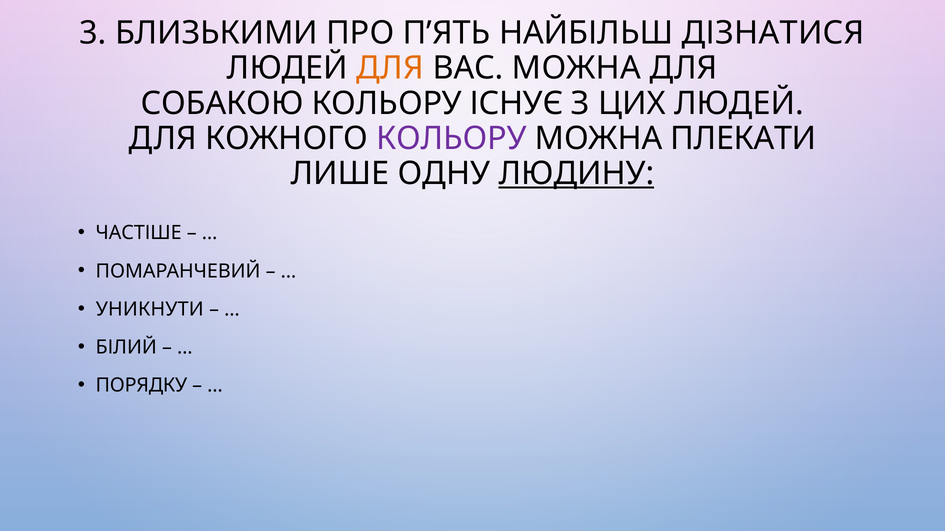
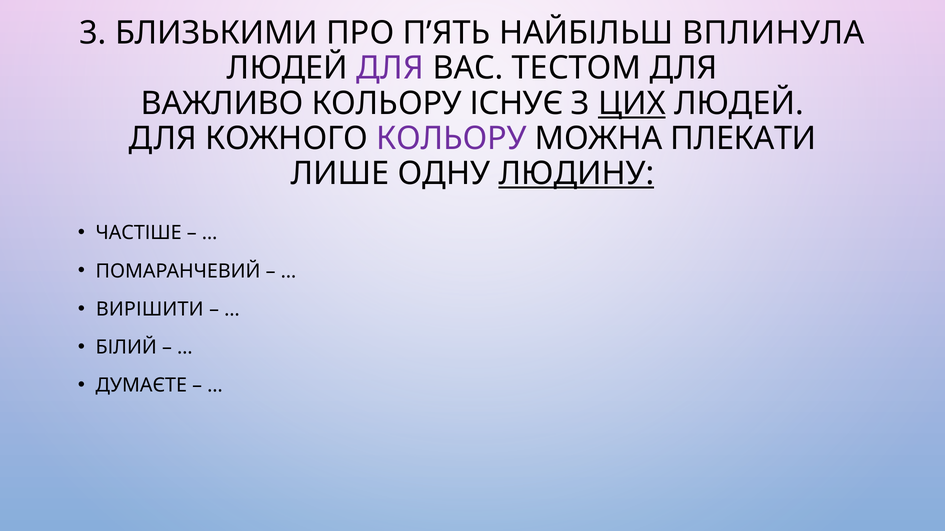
ДІЗНАТИСЯ: ДІЗНАТИСЯ -> ВПЛИНУЛА
ДЛЯ at (390, 68) colour: orange -> purple
ВАС МОЖНА: МОЖНА -> ТЕСТОМ
СОБАКОЮ: СОБАКОЮ -> ВАЖЛИВО
ЦИХ underline: none -> present
УНИКНУТИ: УНИКНУТИ -> ВИРІШИТИ
ПОРЯДКУ: ПОРЯДКУ -> ДУМАЄТЕ
